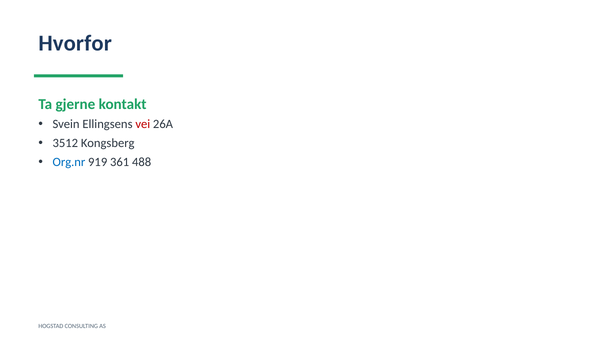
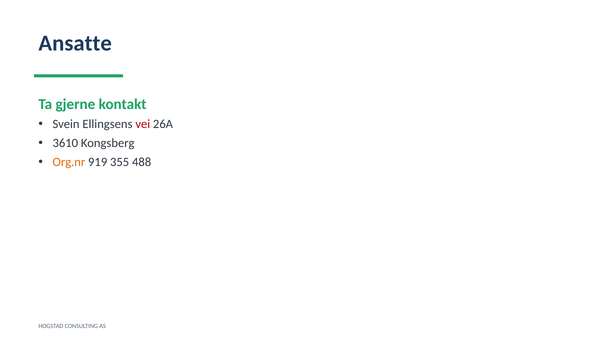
Hvorfor: Hvorfor -> Ansatte
3512: 3512 -> 3610
Org.nr colour: blue -> orange
361: 361 -> 355
